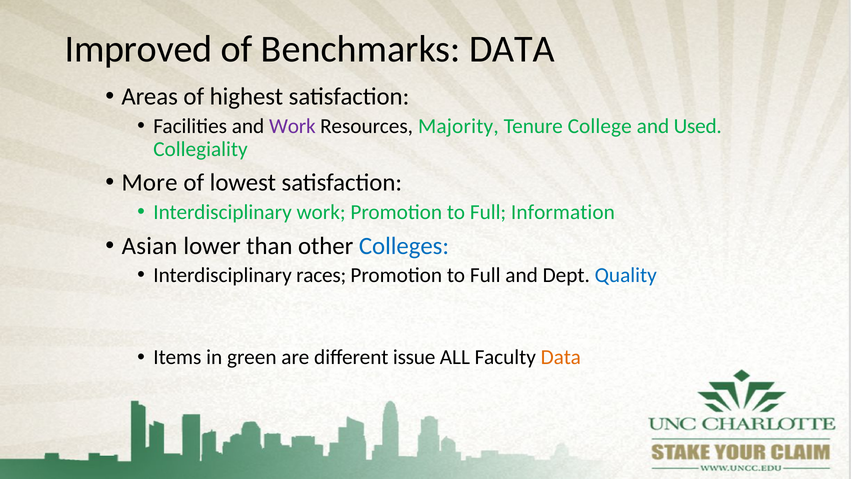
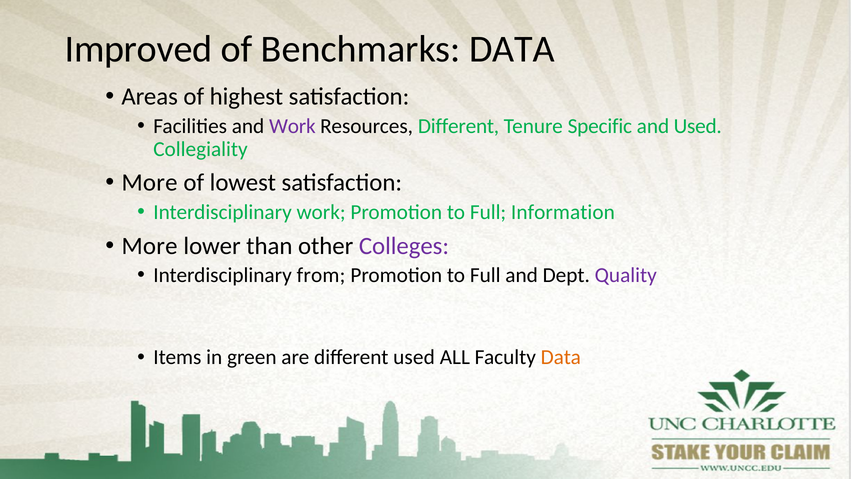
Resources Majority: Majority -> Different
College: College -> Specific
Asian at (150, 246): Asian -> More
Colleges colour: blue -> purple
races: races -> from
Quality colour: blue -> purple
different issue: issue -> used
